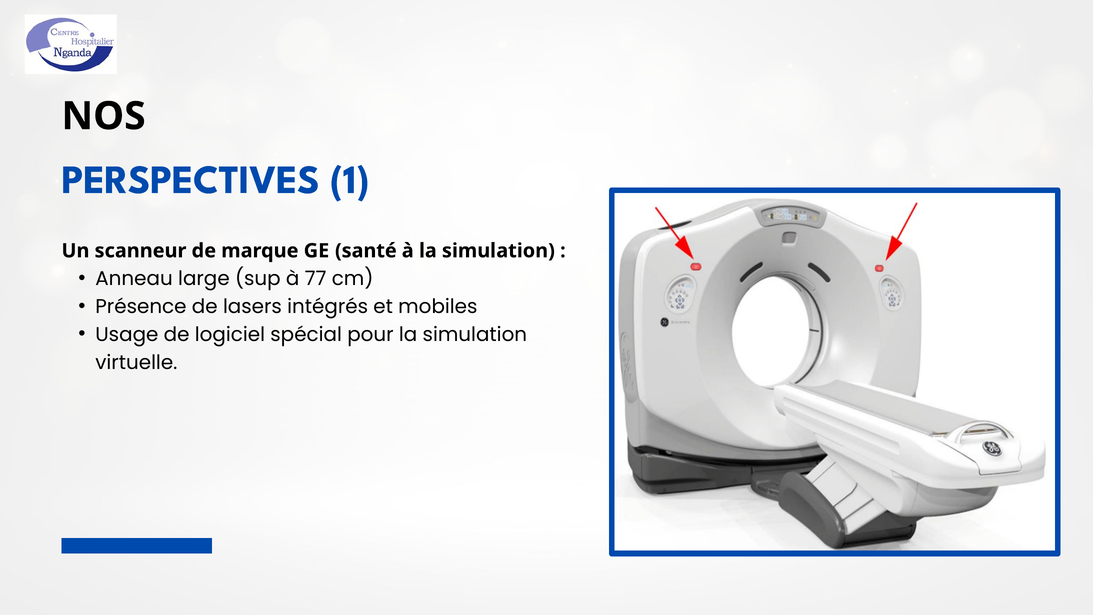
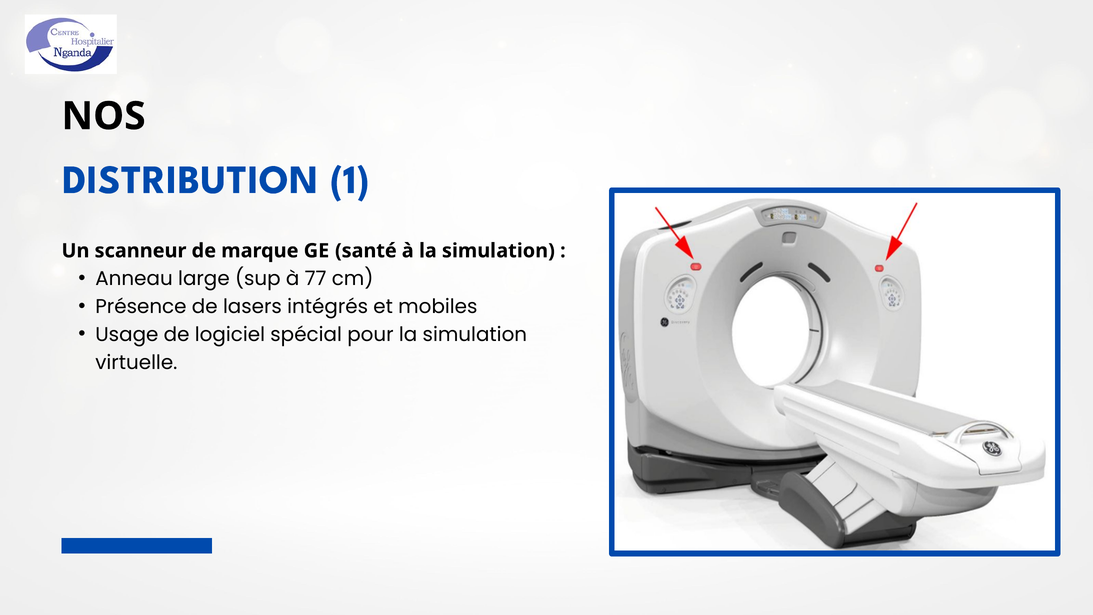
PERSPECTIVES: PERSPECTIVES -> DISTRIBUTION
